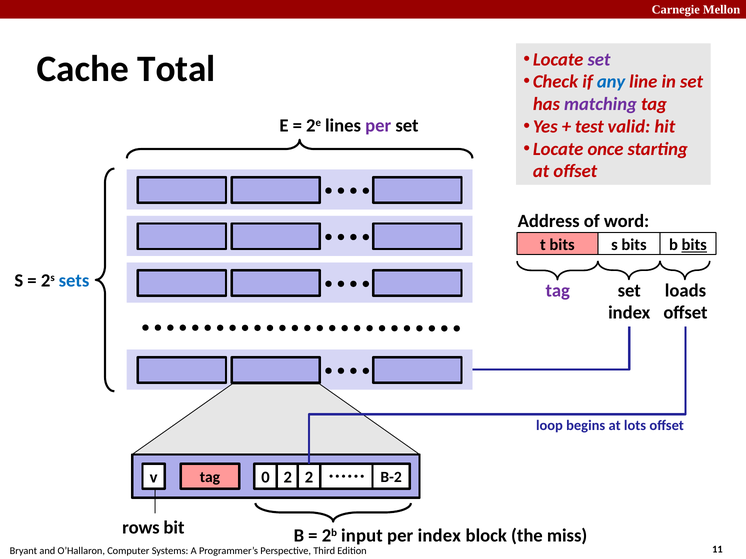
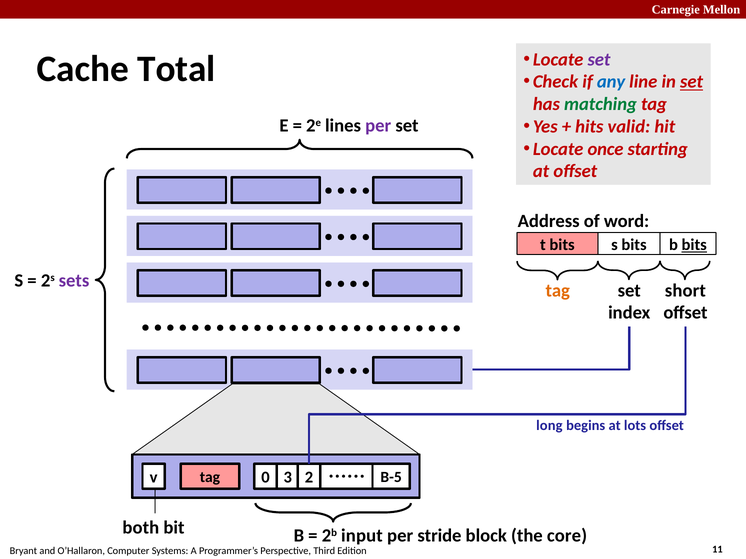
set at (692, 82) underline: none -> present
matching colour: purple -> green
test: test -> hits
sets colour: blue -> purple
loads: loads -> short
tag at (558, 291) colour: purple -> orange
loop: loop -> long
0 2: 2 -> 3
B-2: B-2 -> B-5
rows: rows -> both
per index: index -> stride
miss: miss -> core
